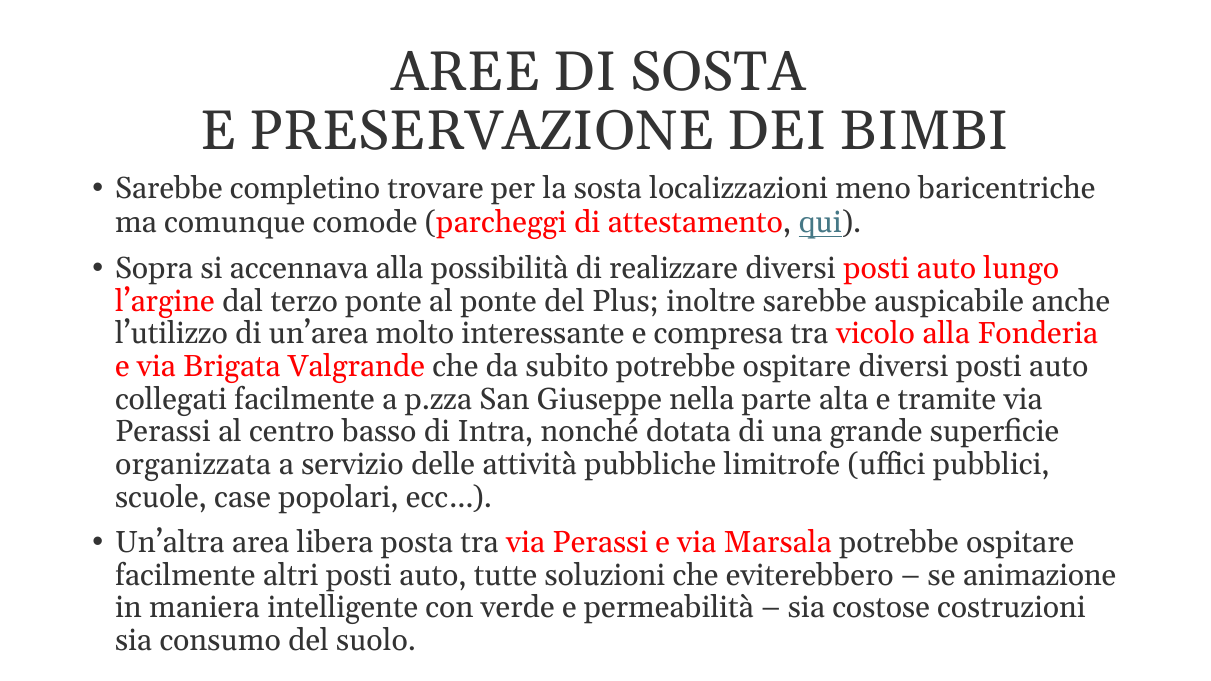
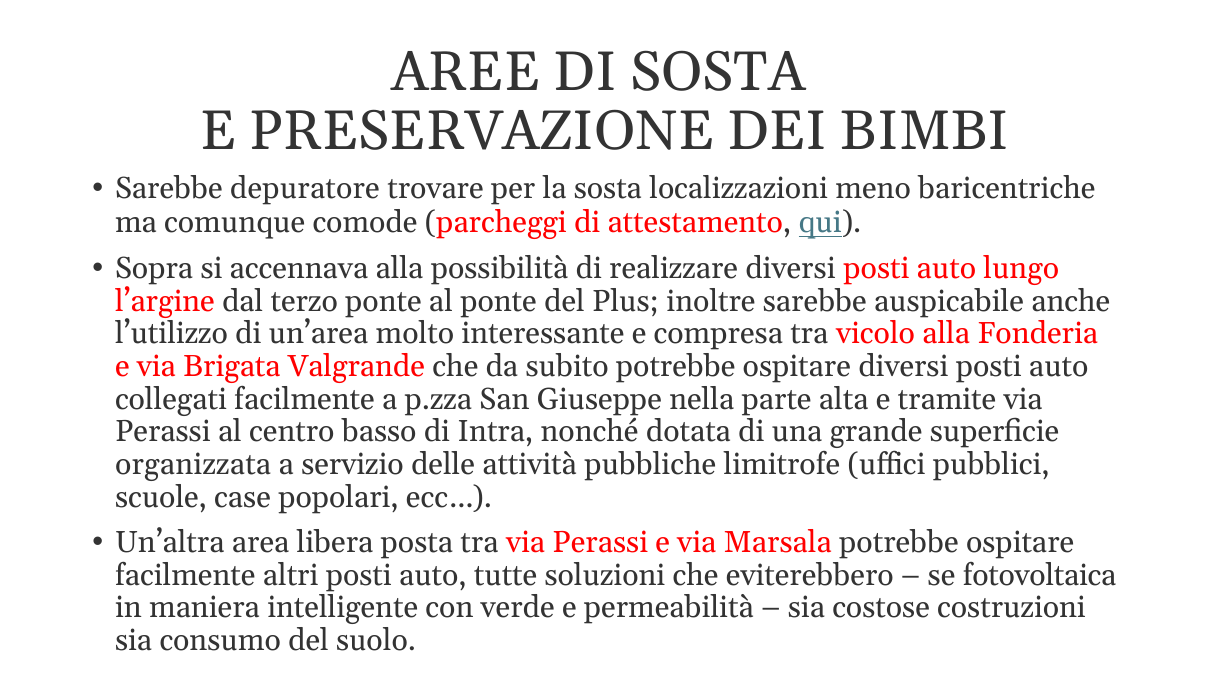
completino: completino -> depuratore
animazione: animazione -> fotovoltaica
